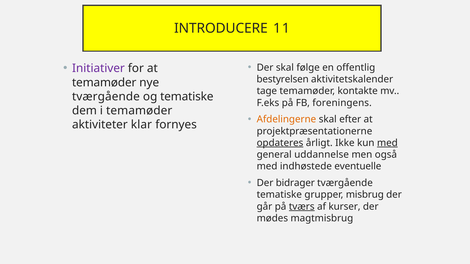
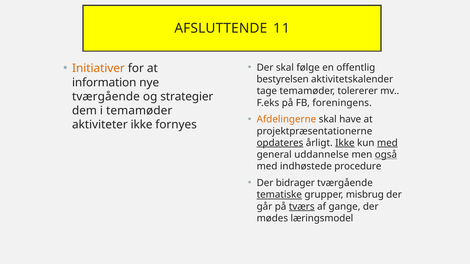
INTRODUCERE: INTRODUCERE -> AFSLUTTENDE
Initiativer colour: purple -> orange
temamøder at (104, 83): temamøder -> information
kontakte: kontakte -> tolererer
og tematiske: tematiske -> strategier
efter: efter -> have
aktiviteter klar: klar -> ikke
Ikke at (345, 143) underline: none -> present
også underline: none -> present
eventuelle: eventuelle -> procedure
tematiske at (279, 195) underline: none -> present
kurser: kurser -> gange
magtmisbrug: magtmisbrug -> læringsmodel
